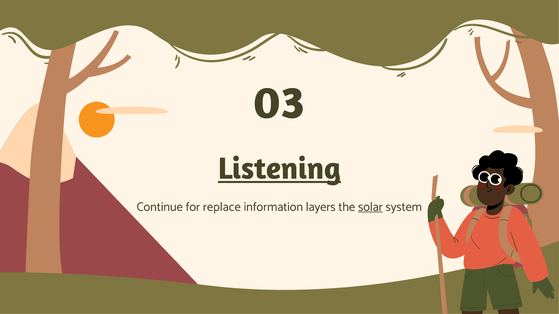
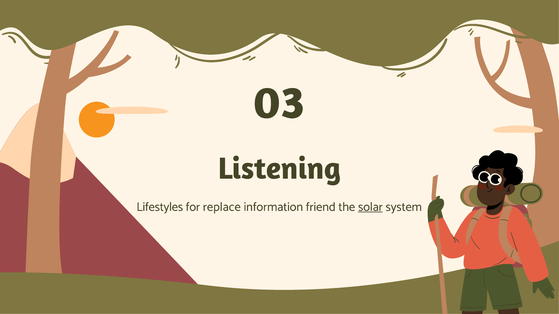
Listening underline: present -> none
Continue: Continue -> Lifestyles
layers: layers -> friend
